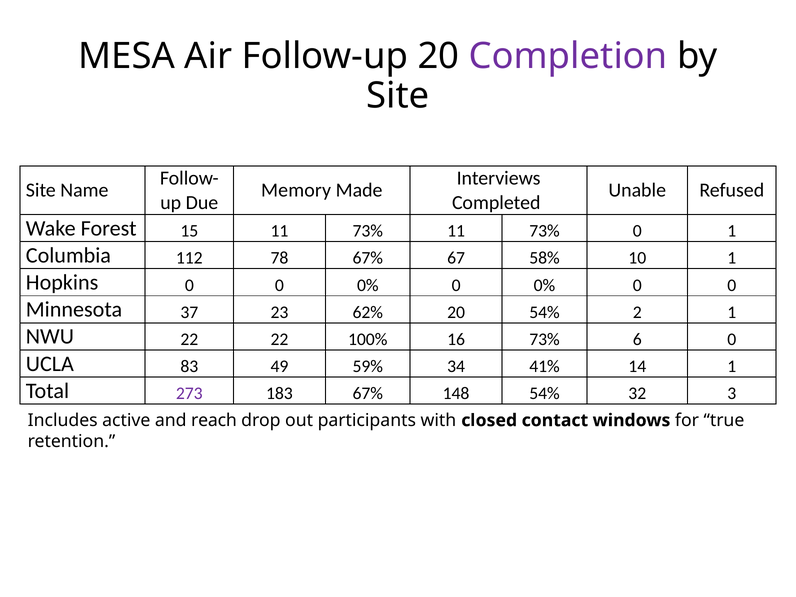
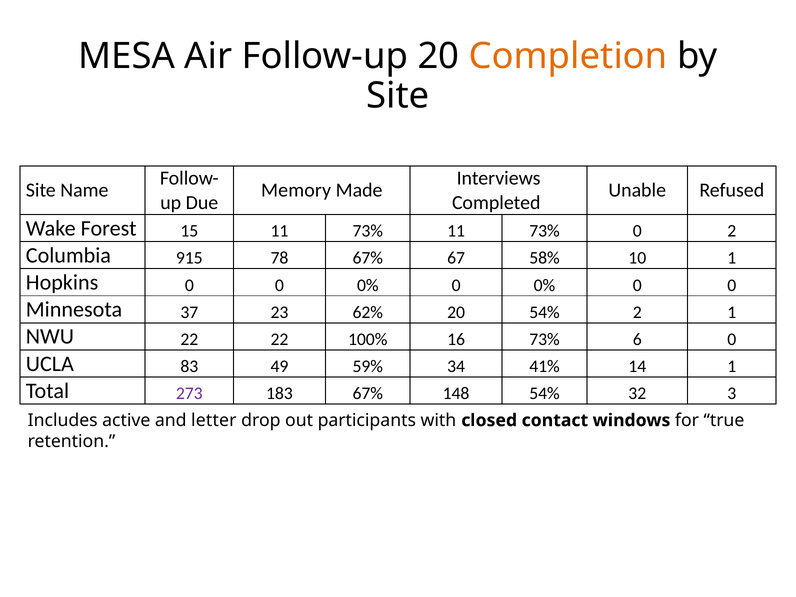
Completion colour: purple -> orange
0 1: 1 -> 2
112: 112 -> 915
reach: reach -> letter
